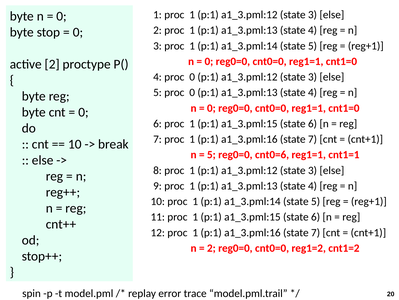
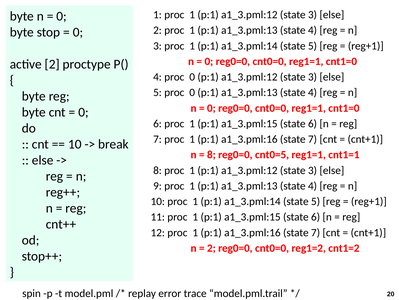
5 at (211, 154): 5 -> 8
cnt0=6: cnt0=6 -> cnt0=5
